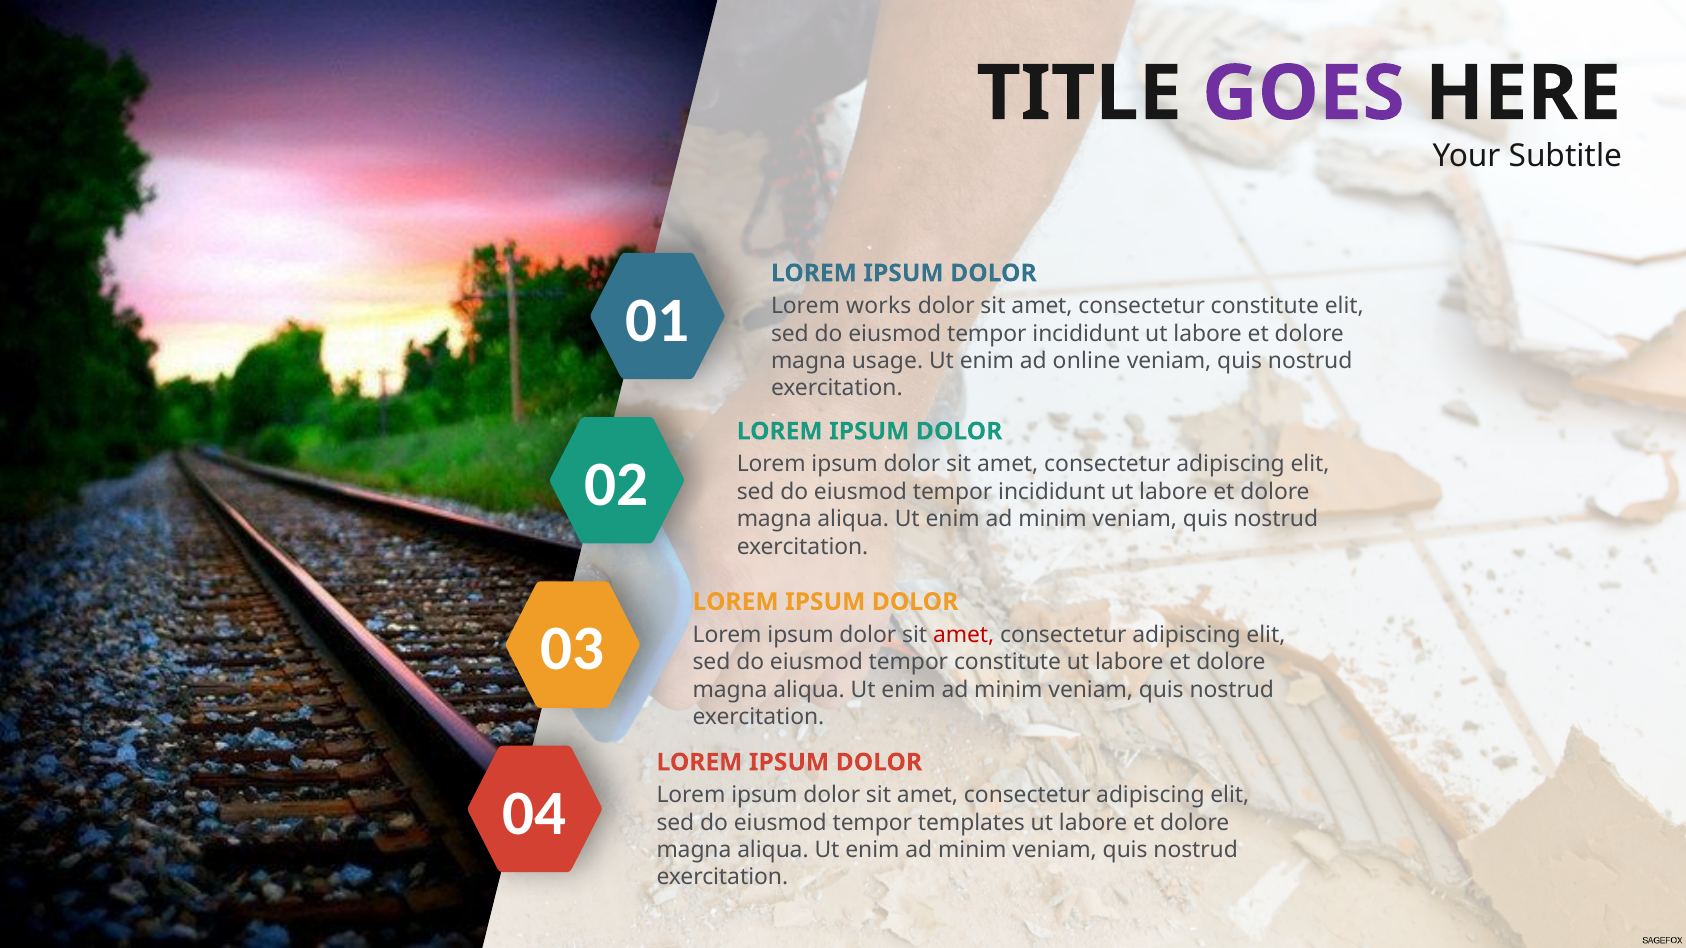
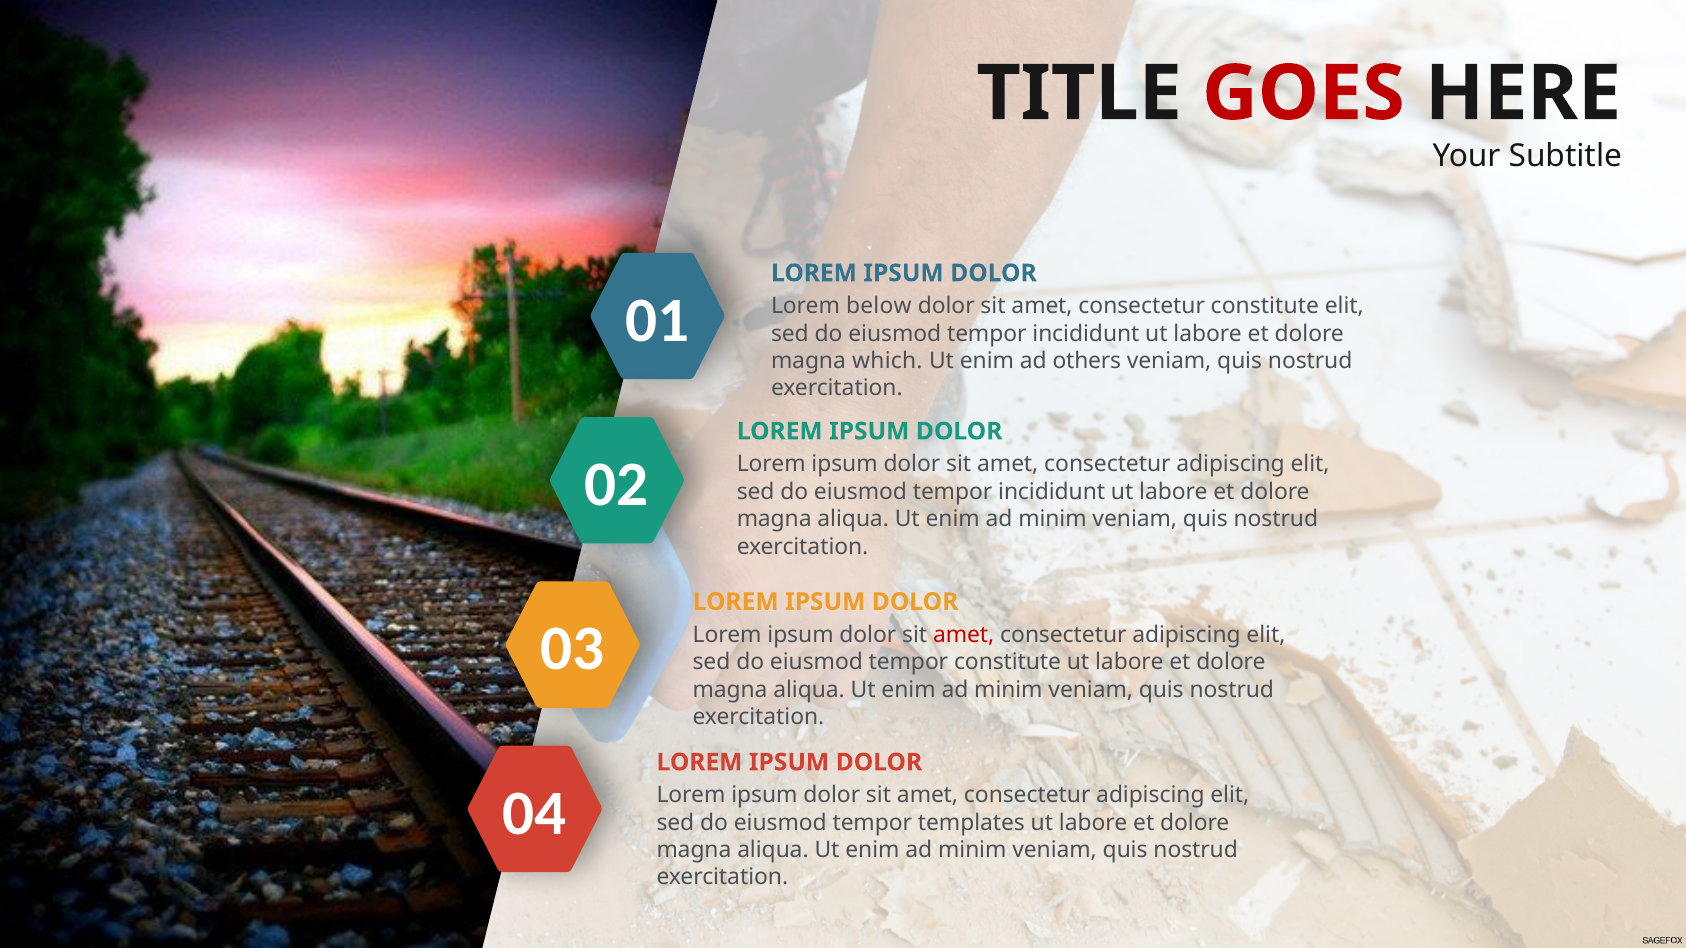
GOES colour: purple -> red
works: works -> below
usage: usage -> which
online: online -> others
